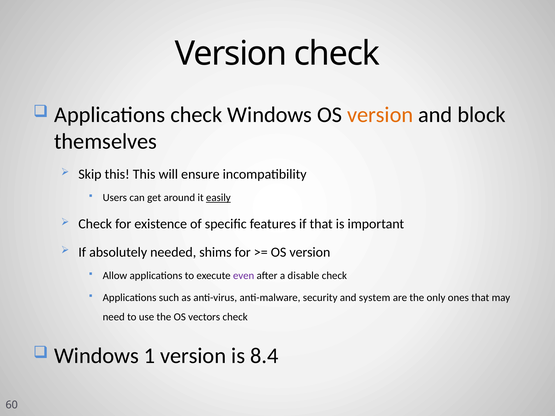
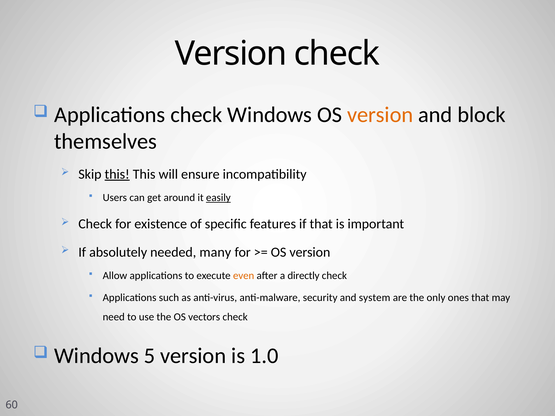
this at (117, 174) underline: none -> present
shims: shims -> many
even colour: purple -> orange
disable: disable -> directly
1: 1 -> 5
8.4: 8.4 -> 1.0
